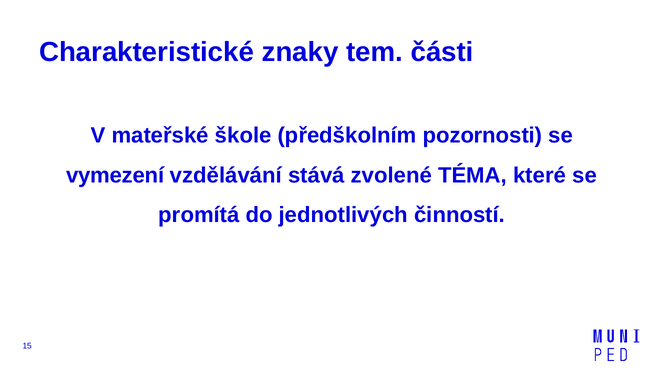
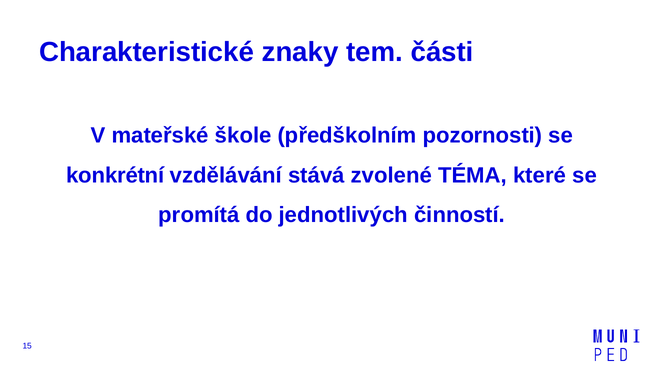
vymezení: vymezení -> konkrétní
